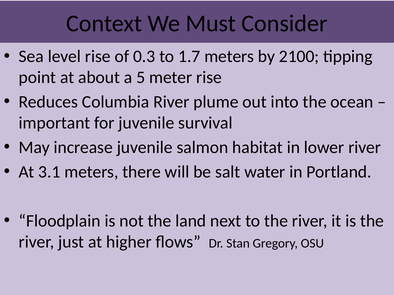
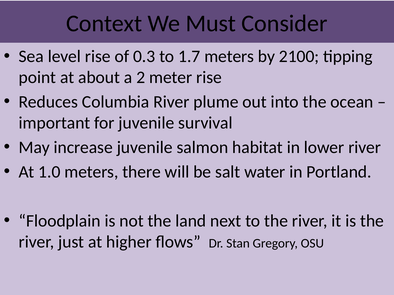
5: 5 -> 2
3.1: 3.1 -> 1.0
